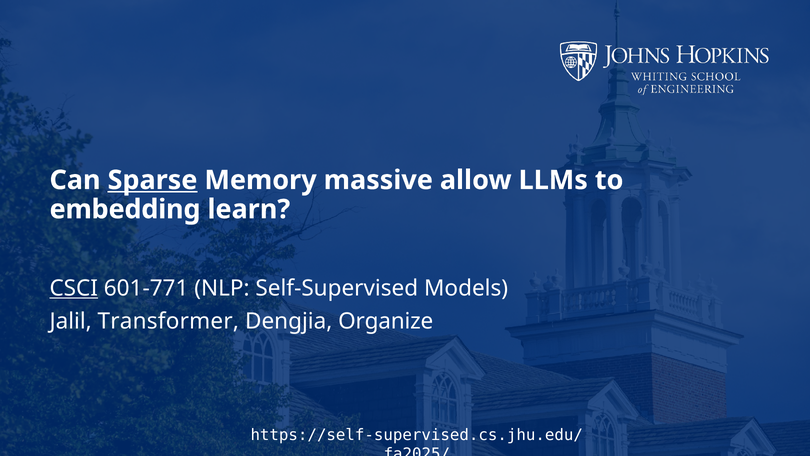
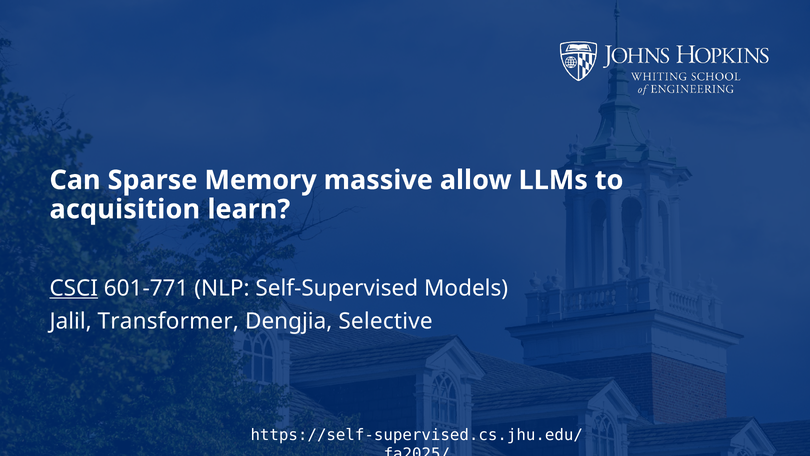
Sparse underline: present -> none
embedding: embedding -> acquisition
Organize: Organize -> Selective
